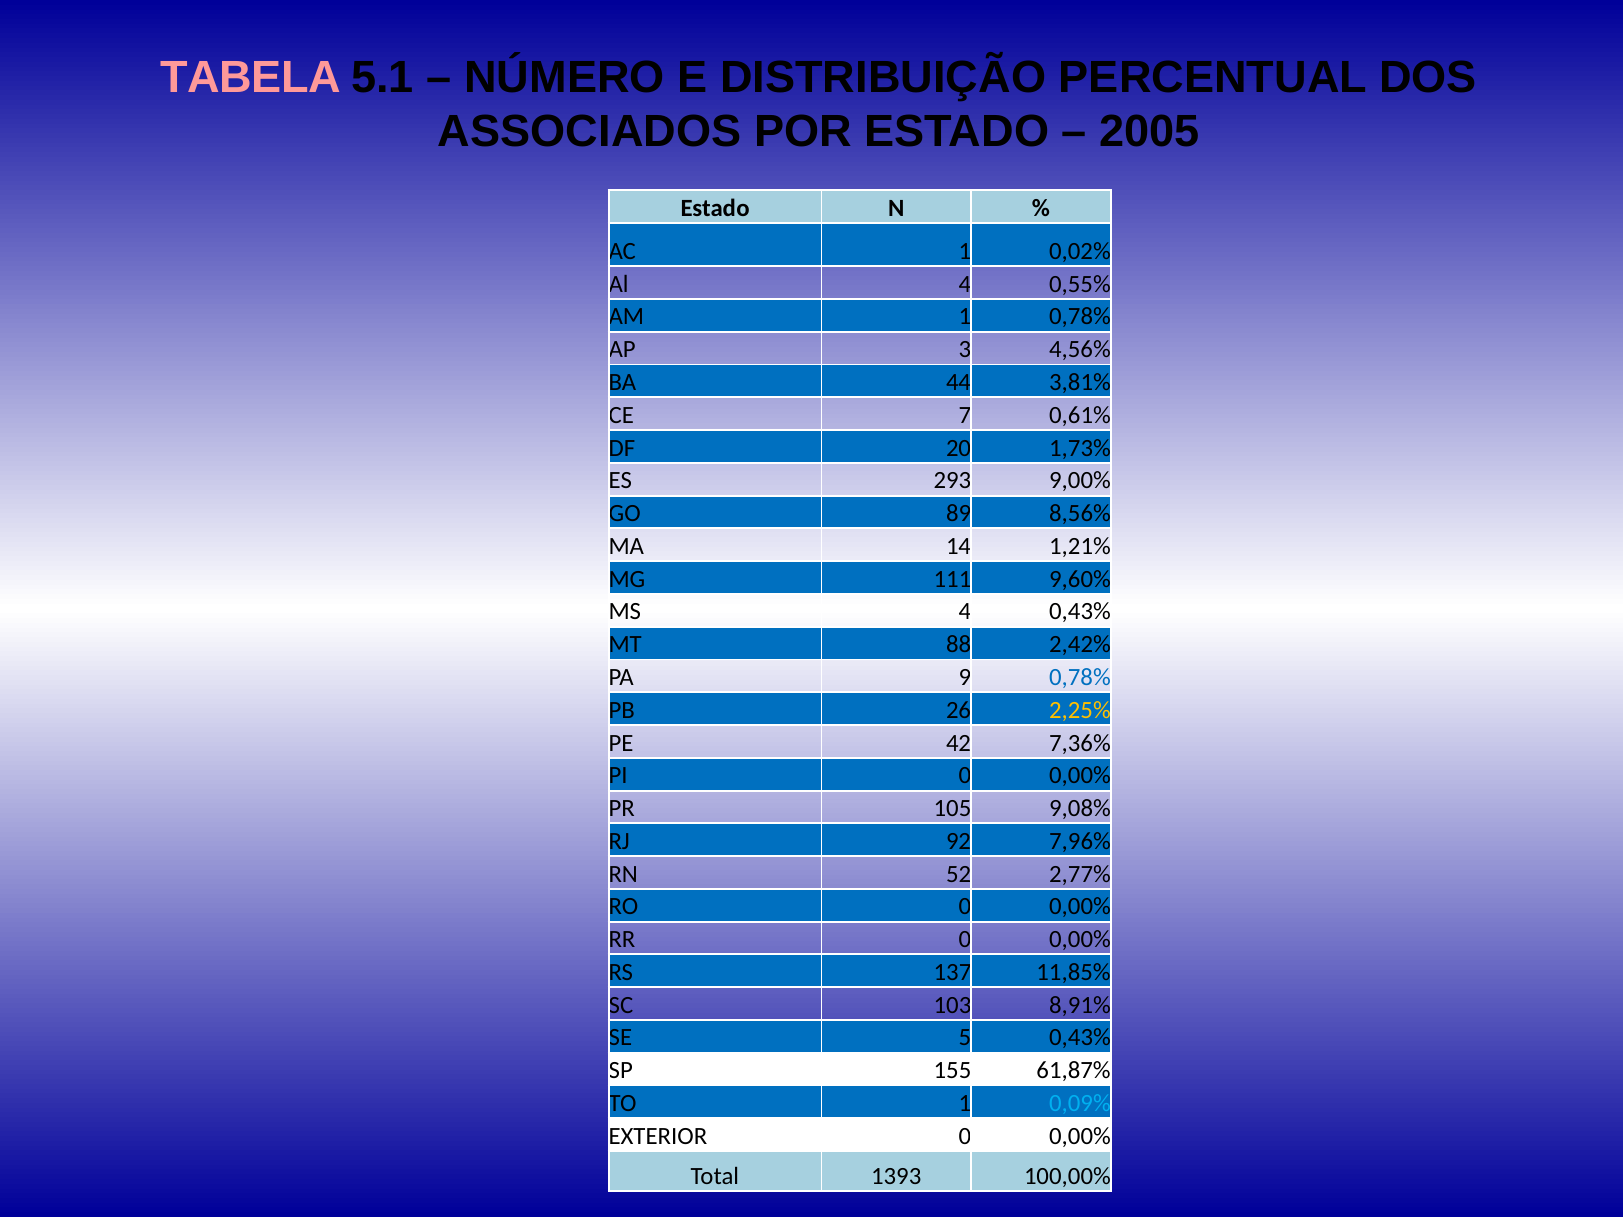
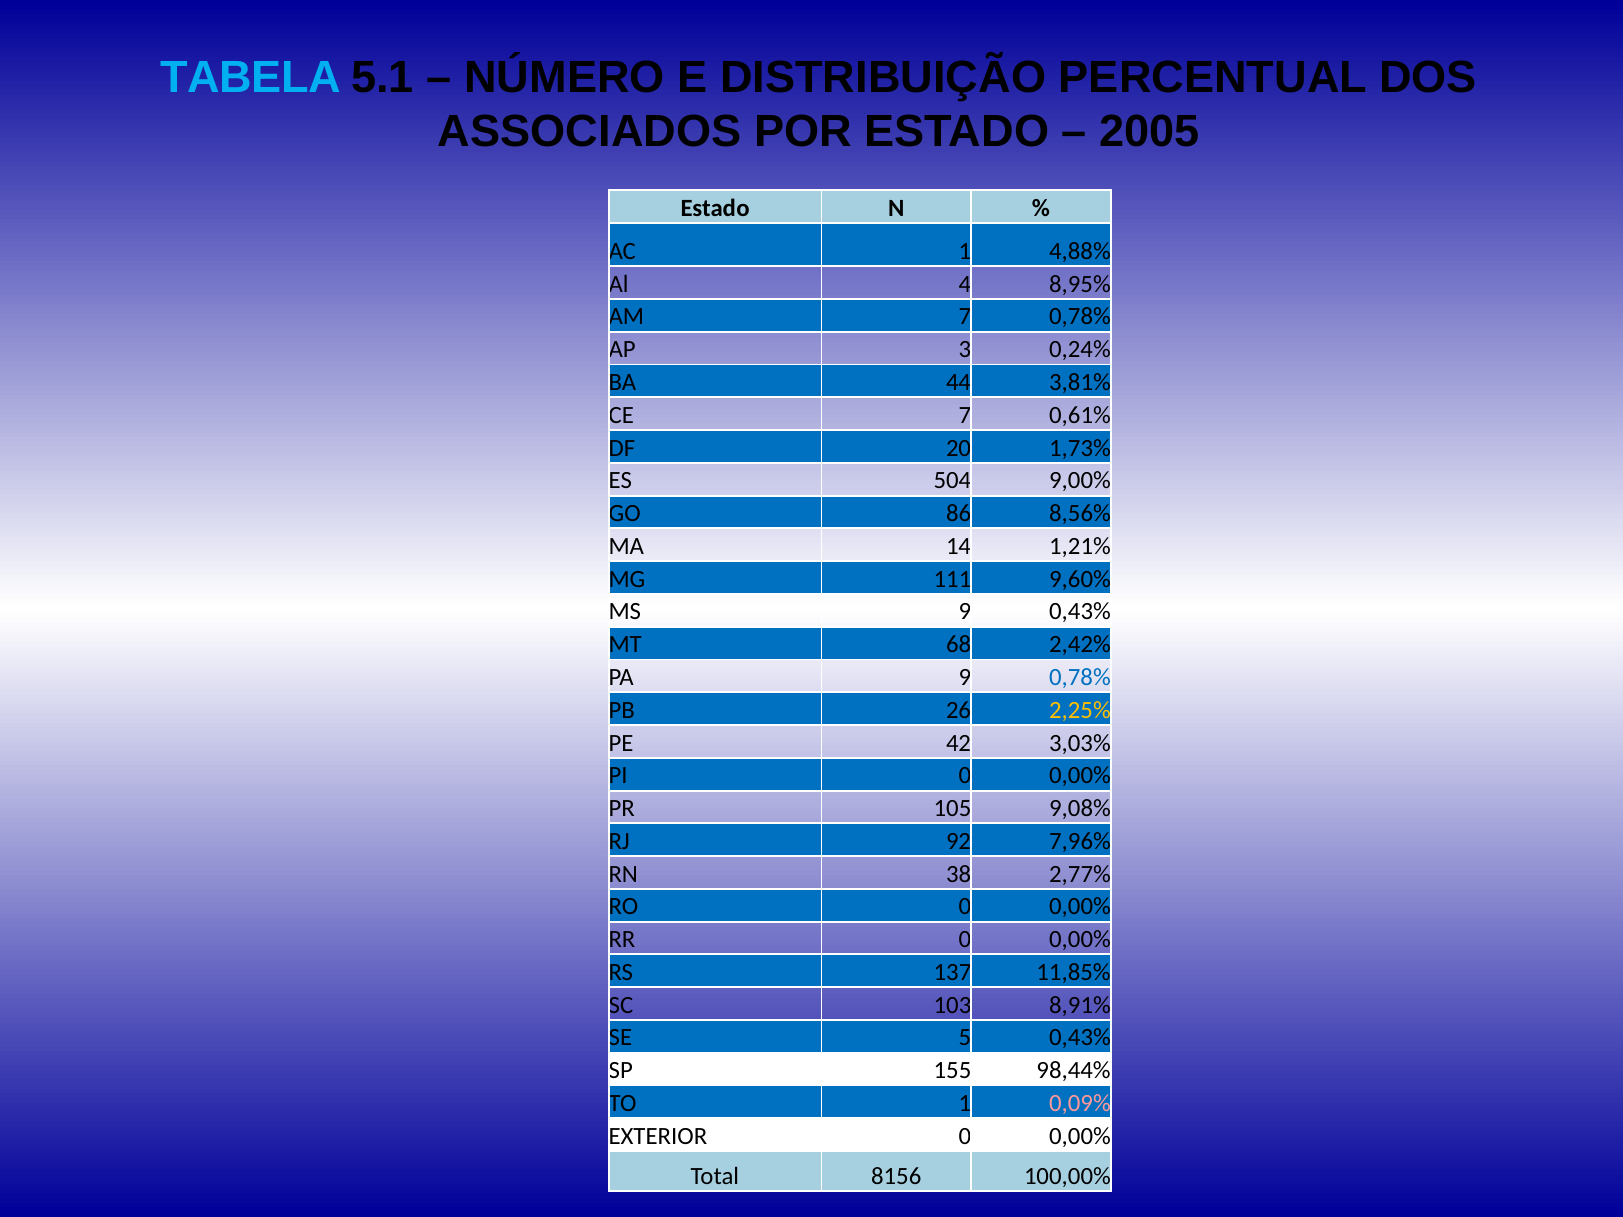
TABELA colour: pink -> light blue
0,02%: 0,02% -> 4,88%
0,55%: 0,55% -> 8,95%
AM 1: 1 -> 7
4,56%: 4,56% -> 0,24%
293: 293 -> 504
89: 89 -> 86
MS 4: 4 -> 9
88: 88 -> 68
7,36%: 7,36% -> 3,03%
52: 52 -> 38
61,87%: 61,87% -> 98,44%
0,09% colour: light blue -> pink
1393: 1393 -> 8156
